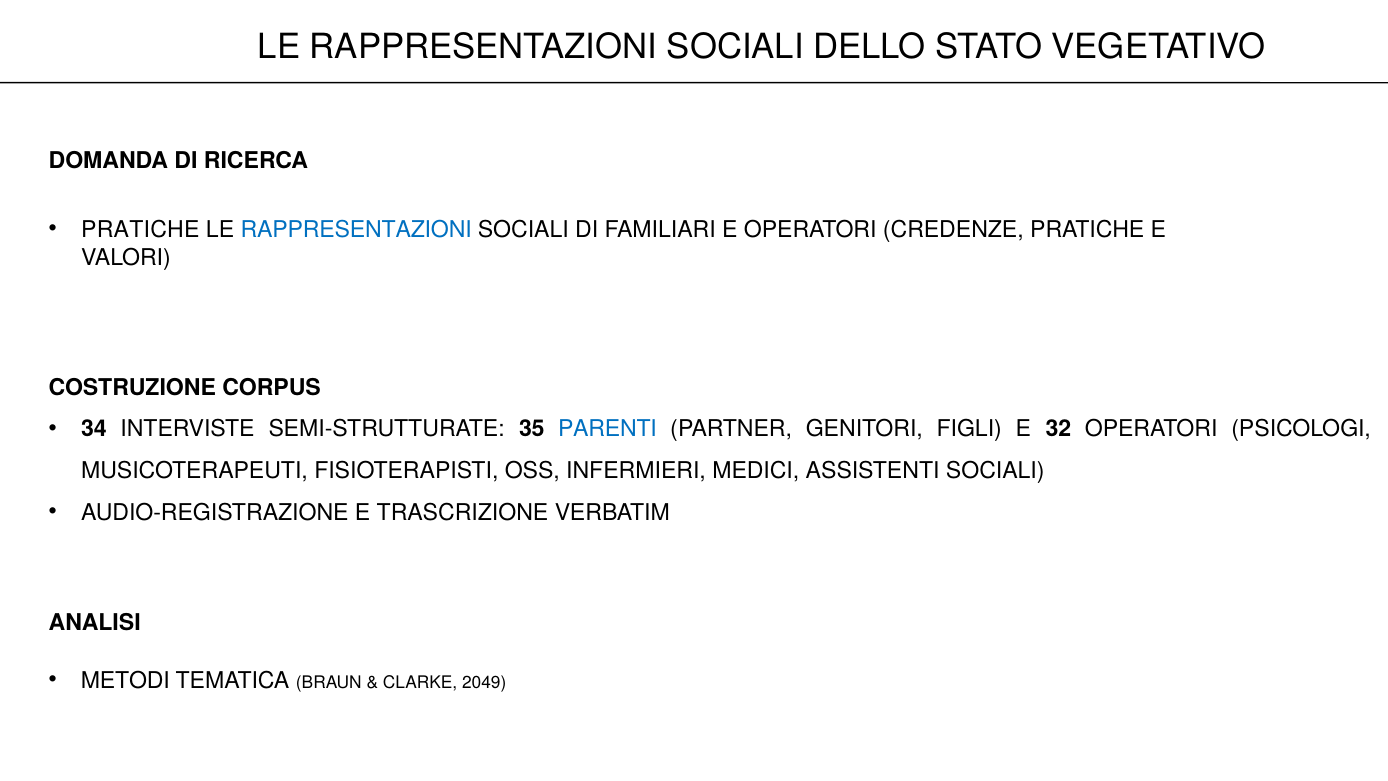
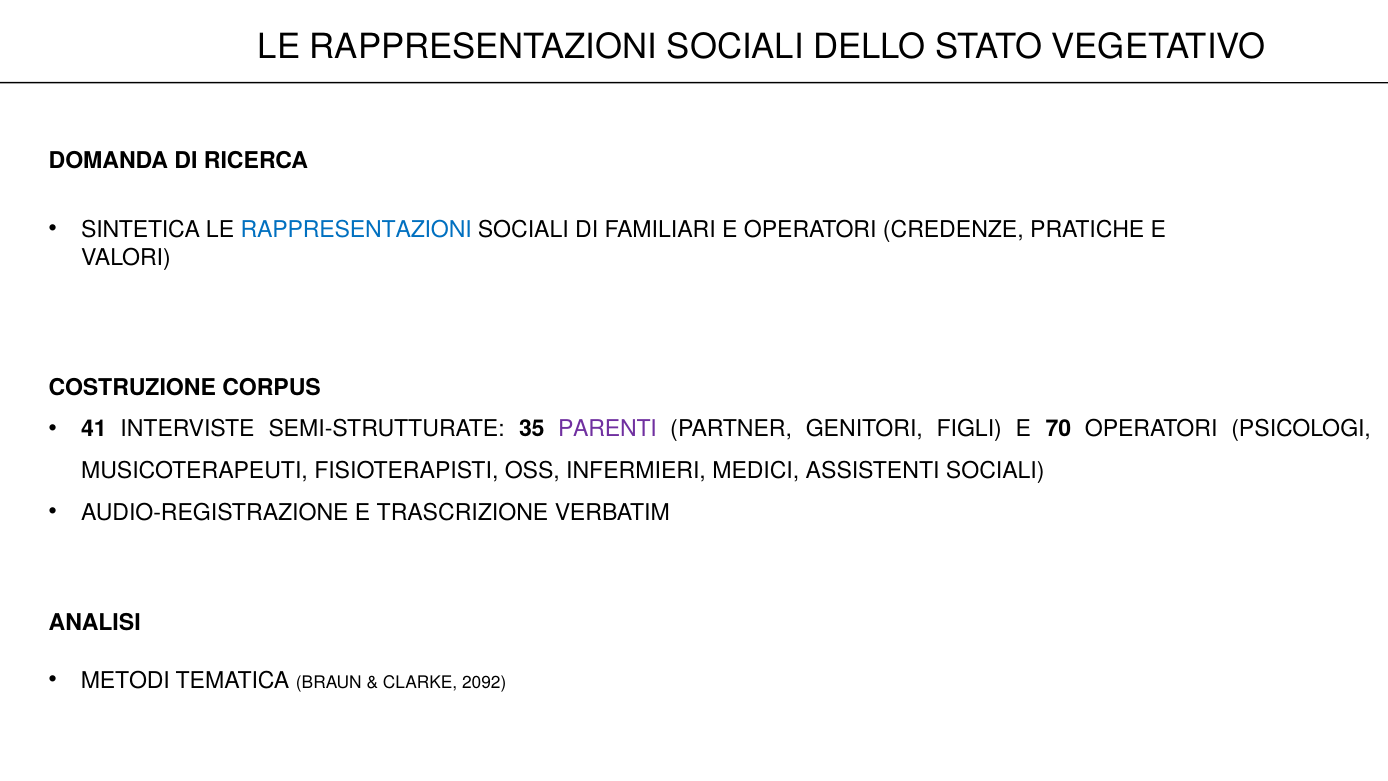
PRATICHE at (140, 230): PRATICHE -> SINTETICA
34: 34 -> 41
PARENTI colour: blue -> purple
32: 32 -> 70
2049: 2049 -> 2092
